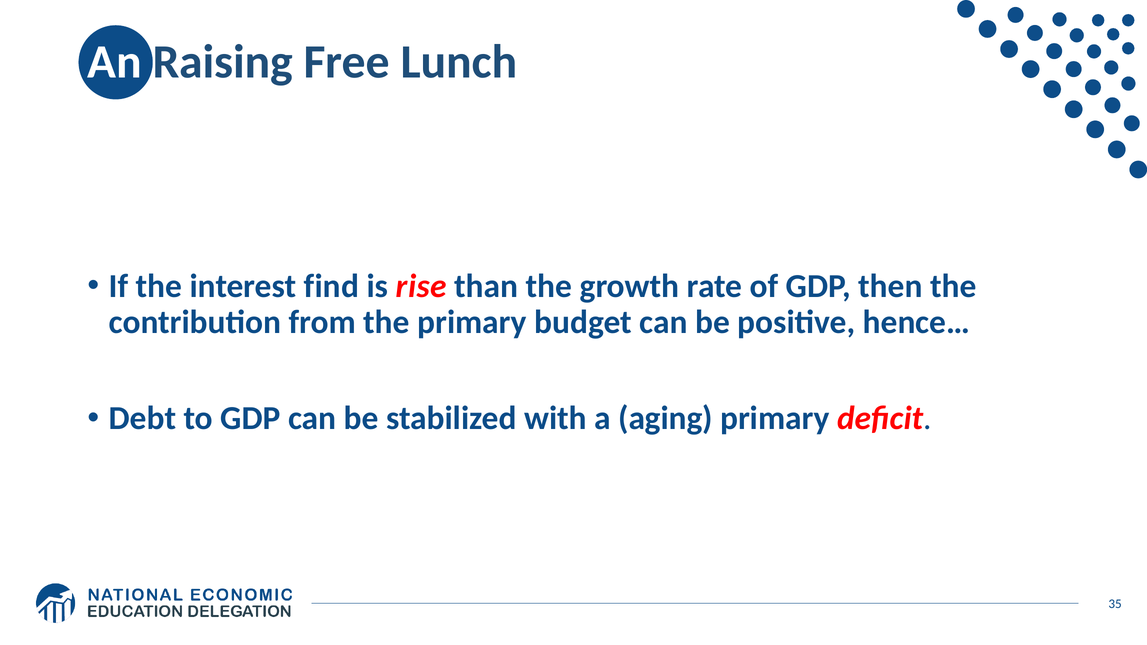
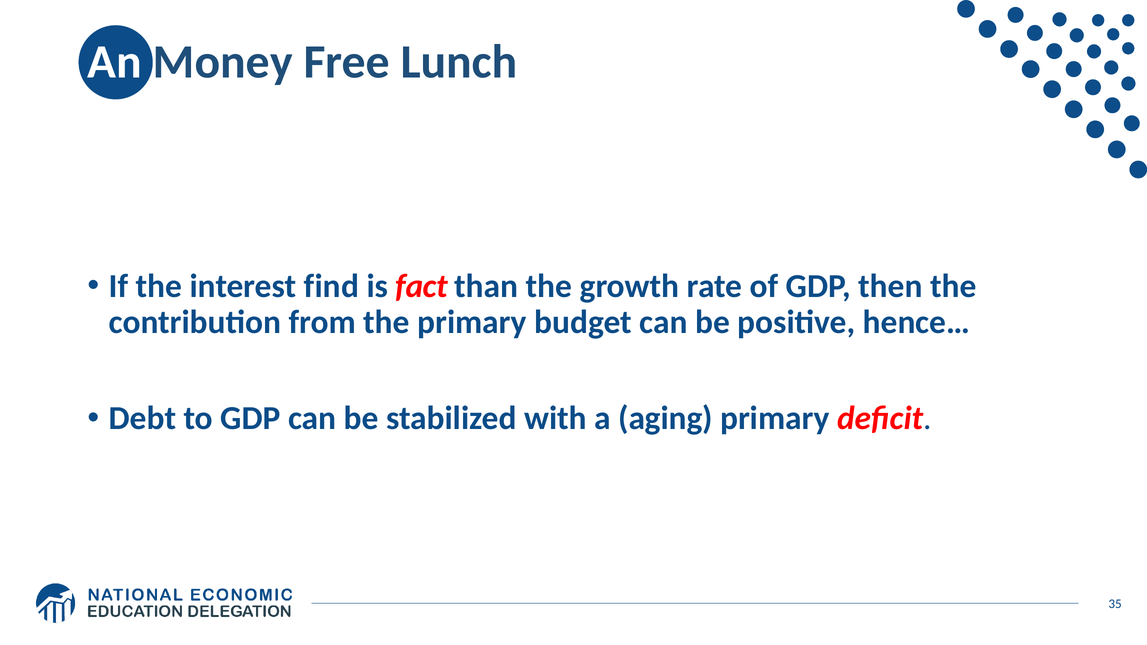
Raising: Raising -> Money
rise: rise -> fact
